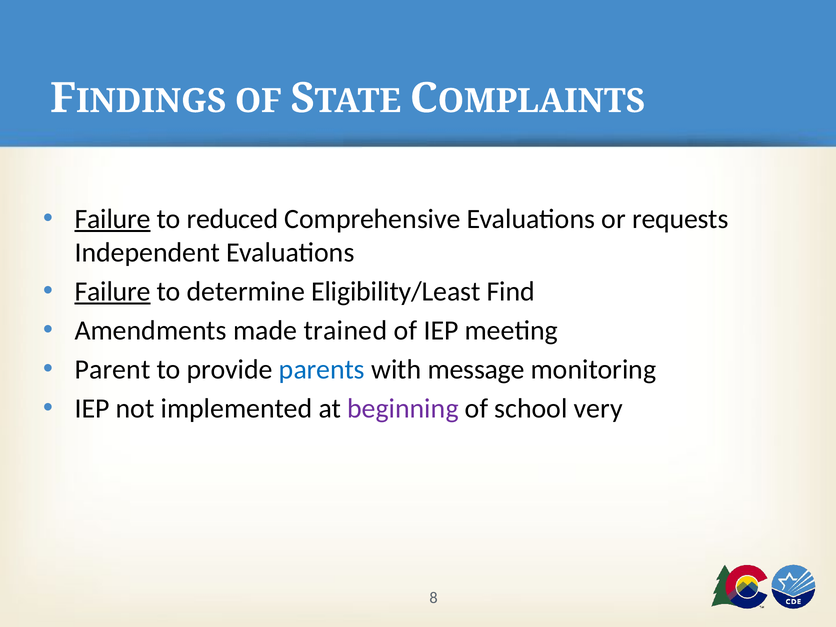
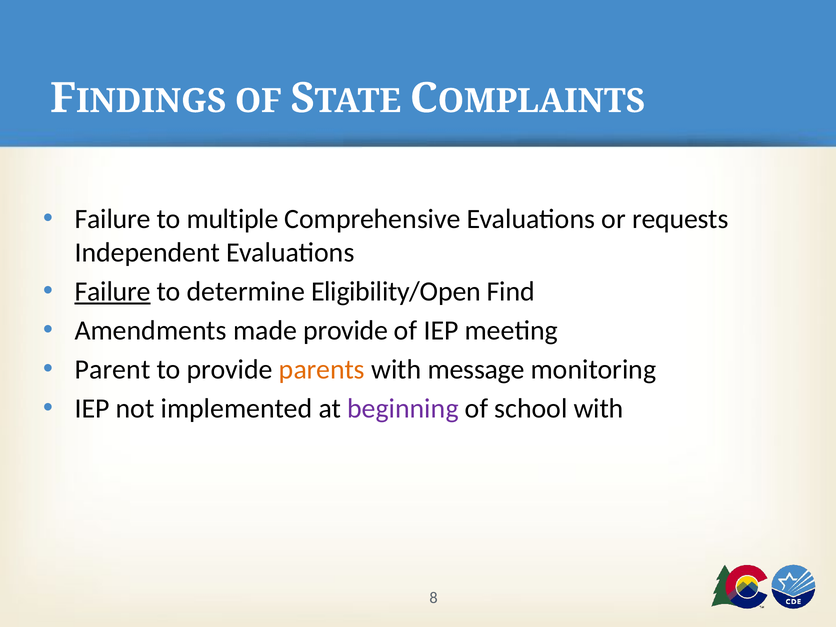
Failure at (113, 219) underline: present -> none
reduced: reduced -> multiple
Eligibility/Least: Eligibility/Least -> Eligibility/Open
made trained: trained -> provide
parents colour: blue -> orange
school very: very -> with
